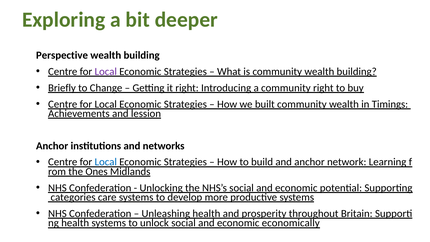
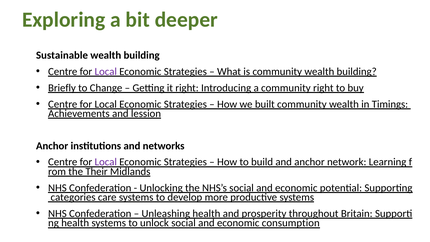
Perspective: Perspective -> Sustainable
Local at (106, 162) colour: blue -> purple
Ones: Ones -> Their
economically: economically -> consumption
